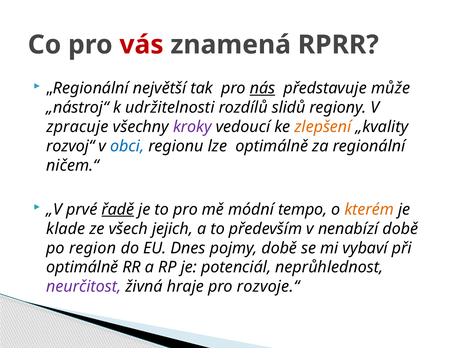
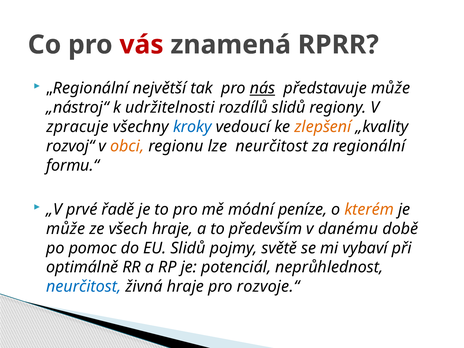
kroky colour: purple -> blue
obci colour: blue -> orange
lze optimálně: optimálně -> neurčitost
ničem.“: ničem.“ -> formu.“
řadě underline: present -> none
tempo: tempo -> peníze
klade at (66, 229): klade -> může
všech jejich: jejich -> hraje
nenabízí: nenabízí -> danému
region: region -> pomoc
EU Dnes: Dnes -> Slidů
pojmy době: době -> světě
neurčitost at (84, 287) colour: purple -> blue
